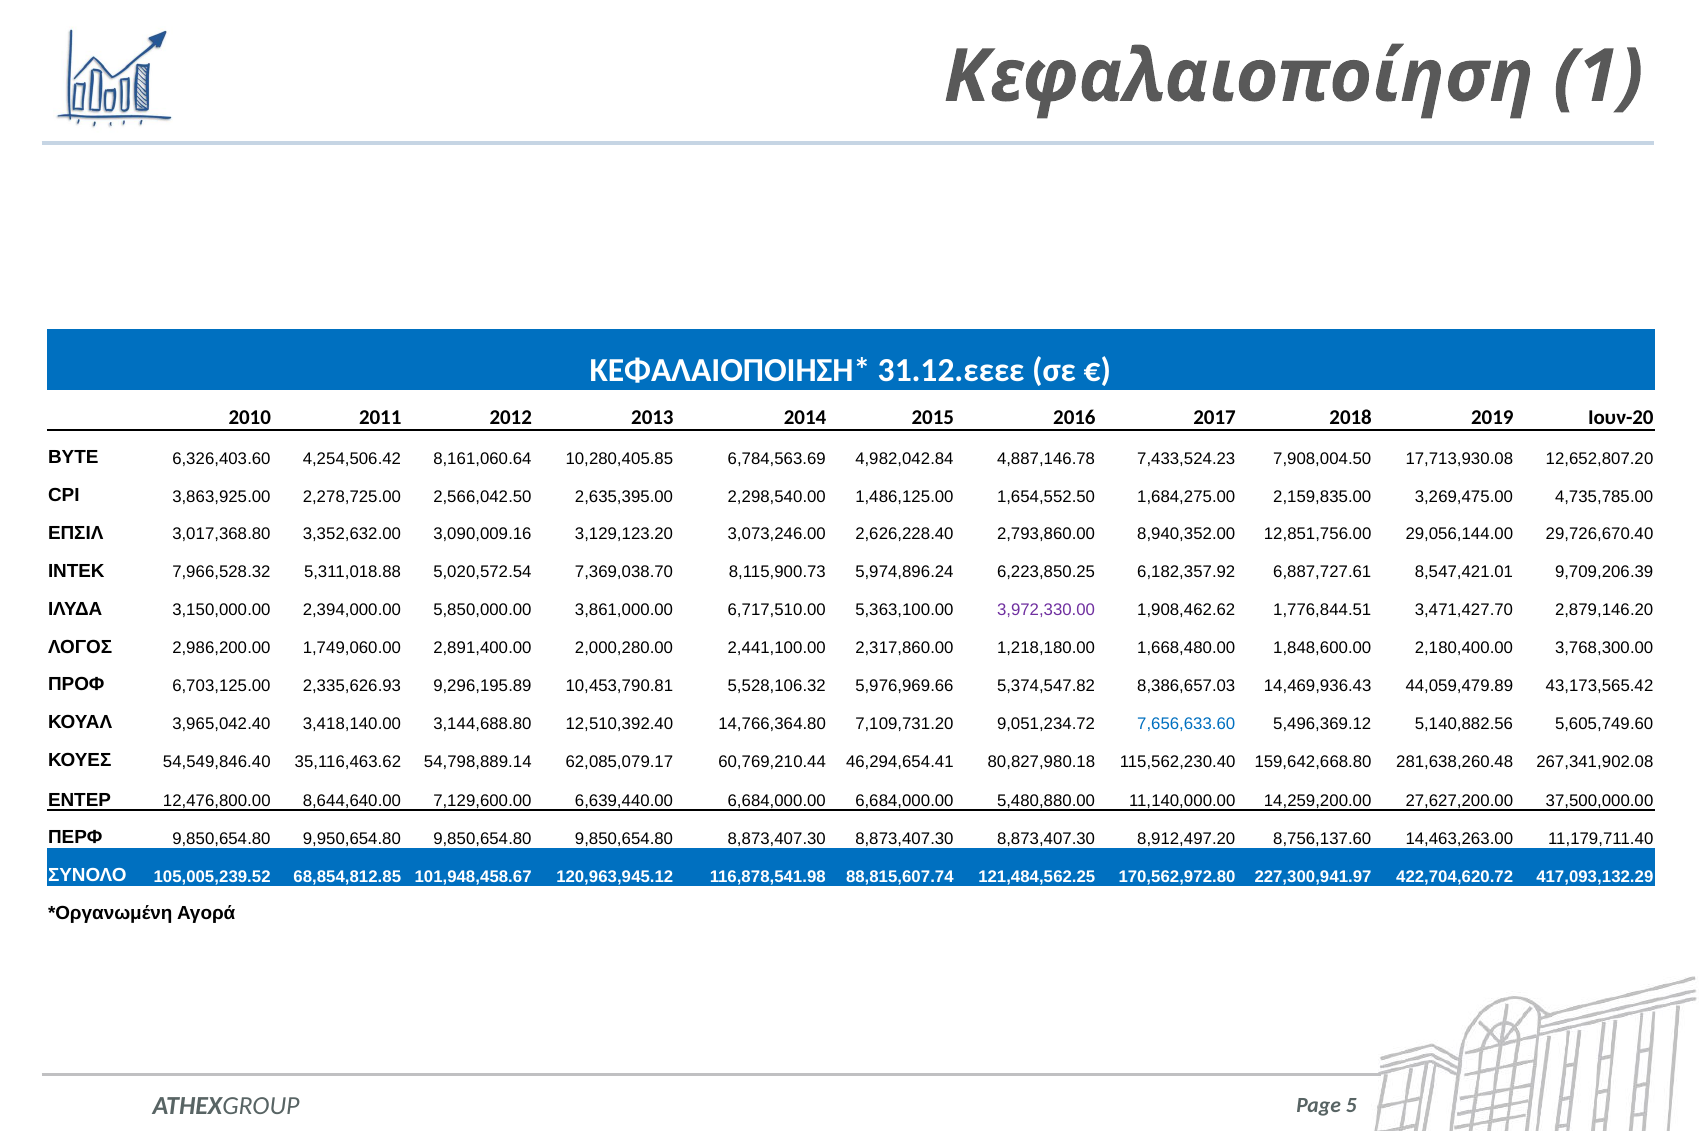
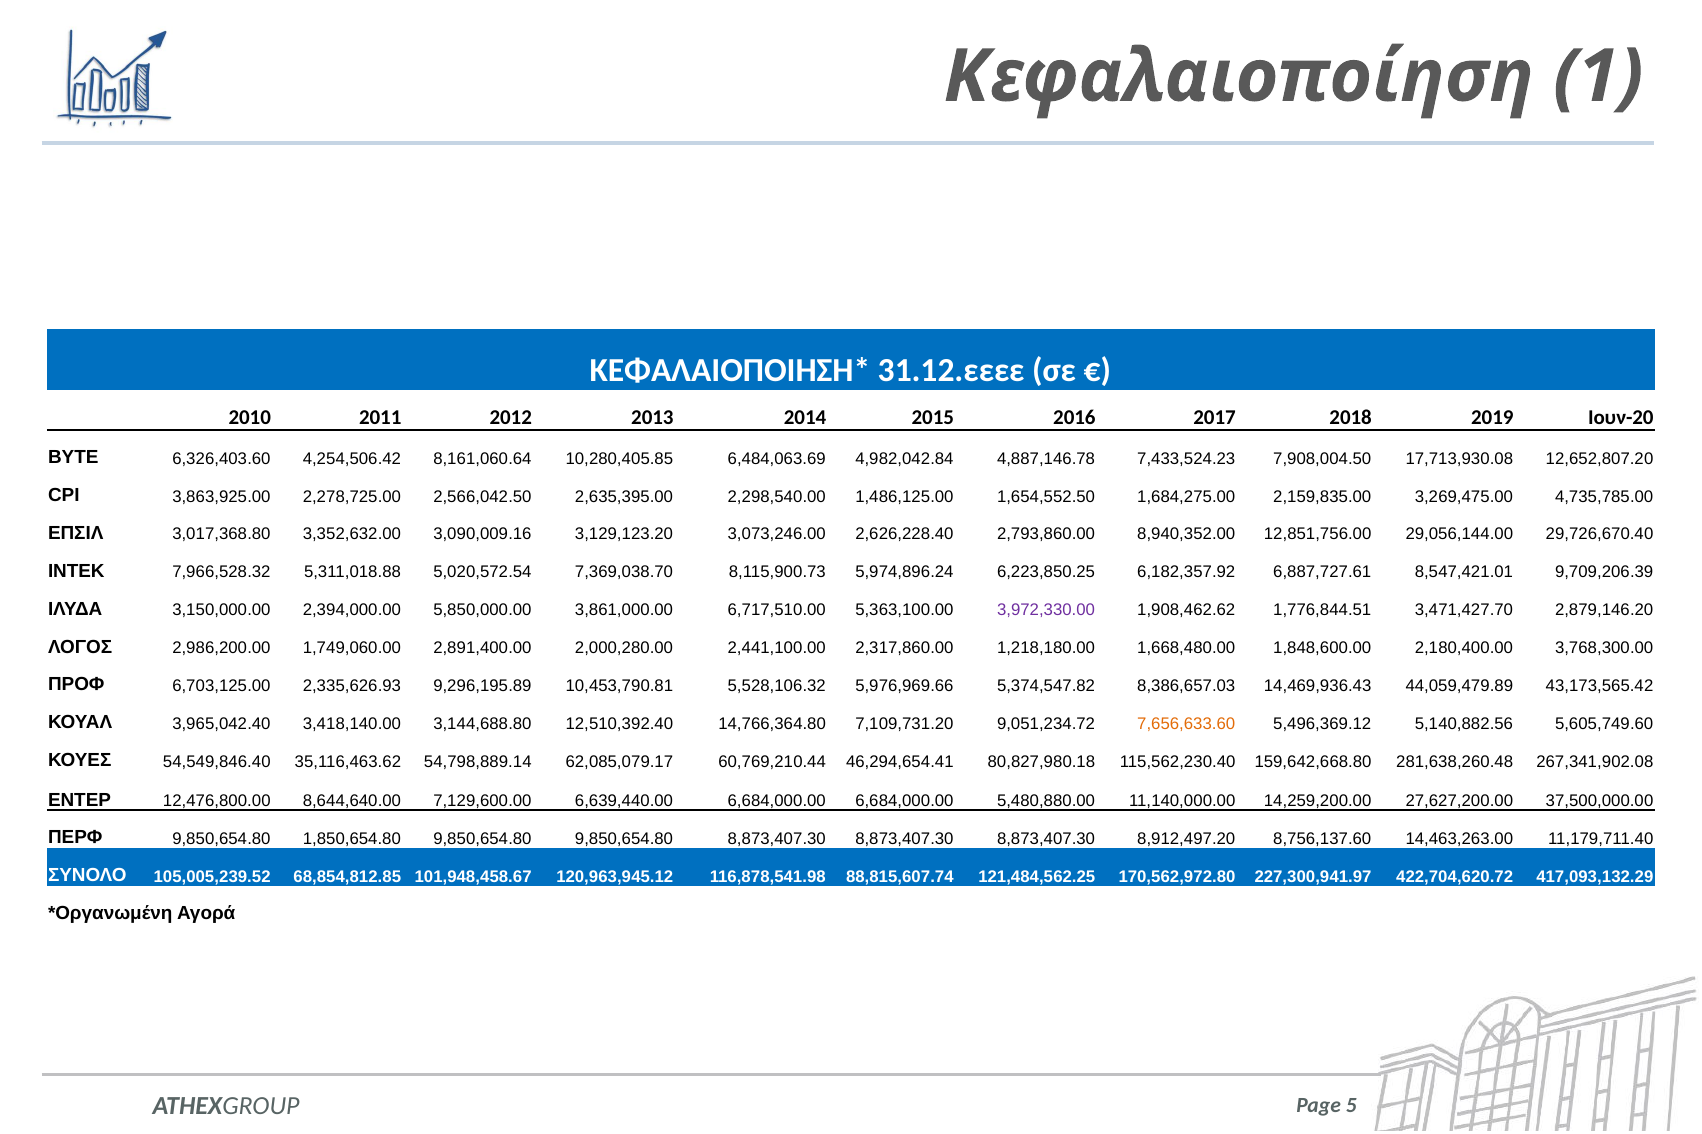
6,784,563.69: 6,784,563.69 -> 6,484,063.69
7,656,633.60 colour: blue -> orange
9,950,654.80: 9,950,654.80 -> 1,850,654.80
